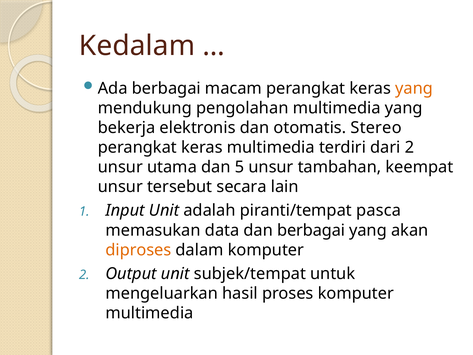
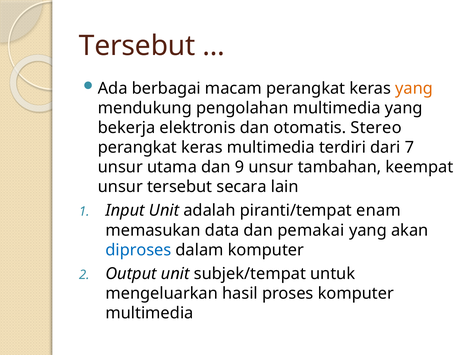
Kedalam at (137, 46): Kedalam -> Tersebut
dari 2: 2 -> 7
5: 5 -> 9
pasca: pasca -> enam
dan berbagai: berbagai -> pemakai
diproses colour: orange -> blue
